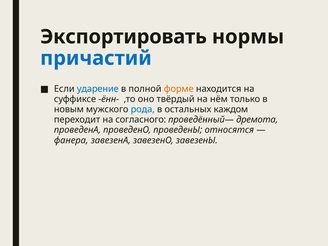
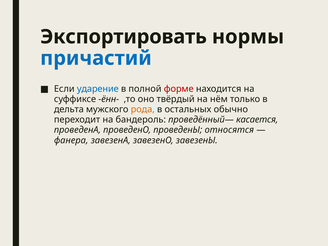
форме colour: orange -> red
новым: новым -> дельта
рода colour: blue -> orange
каждом: каждом -> обычно
согласного: согласного -> бандероль
дремота: дремота -> касается
